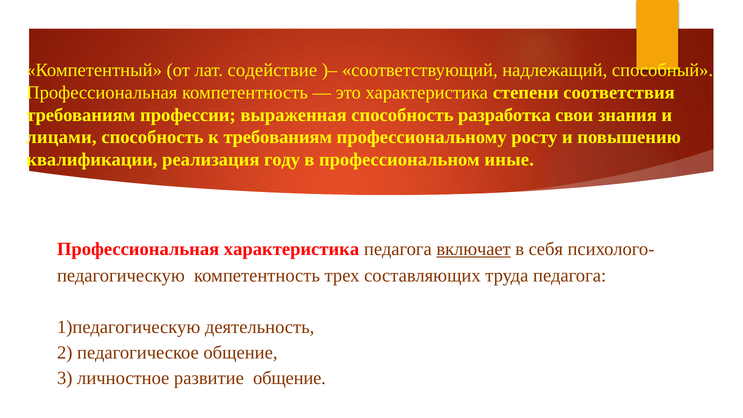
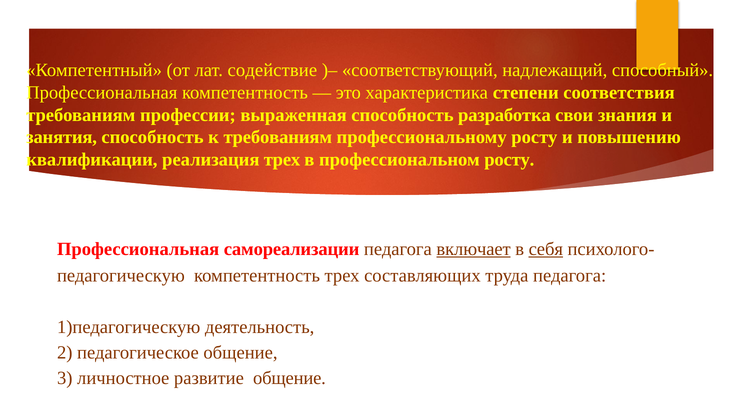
лицами: лицами -> занятия
реализация году: году -> трех
профессиональном иные: иные -> росту
Профессиональная характеристика: характеристика -> самореализации
себя underline: none -> present
